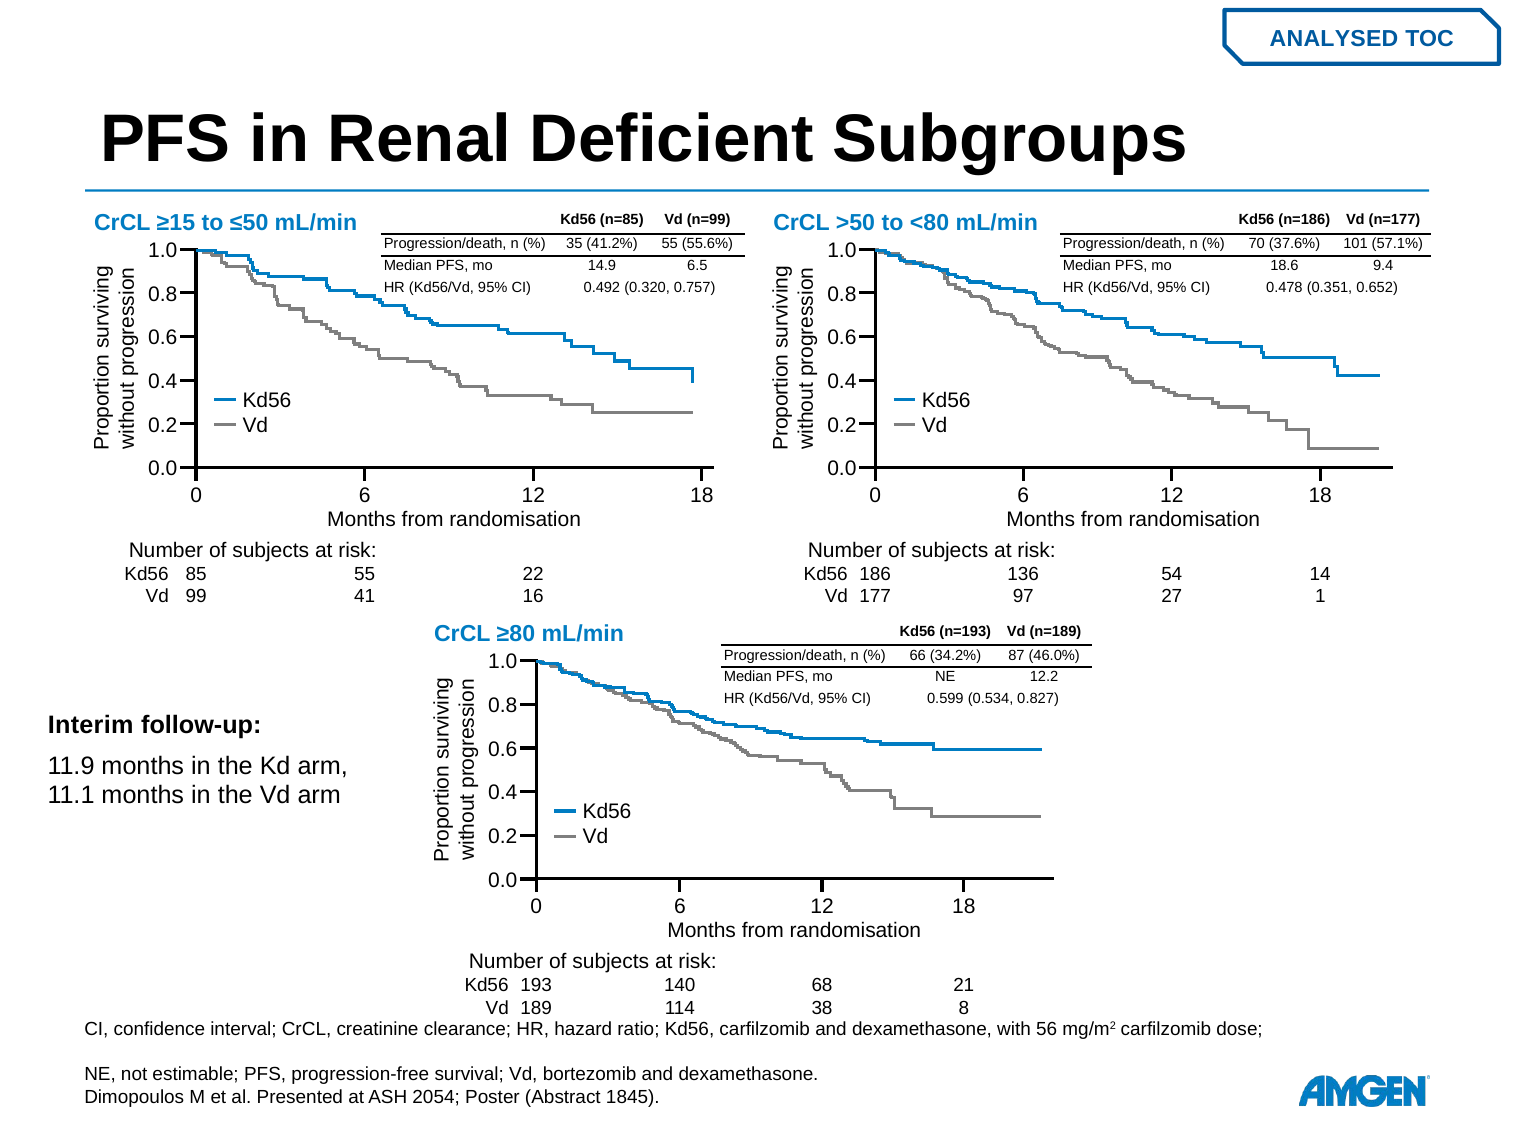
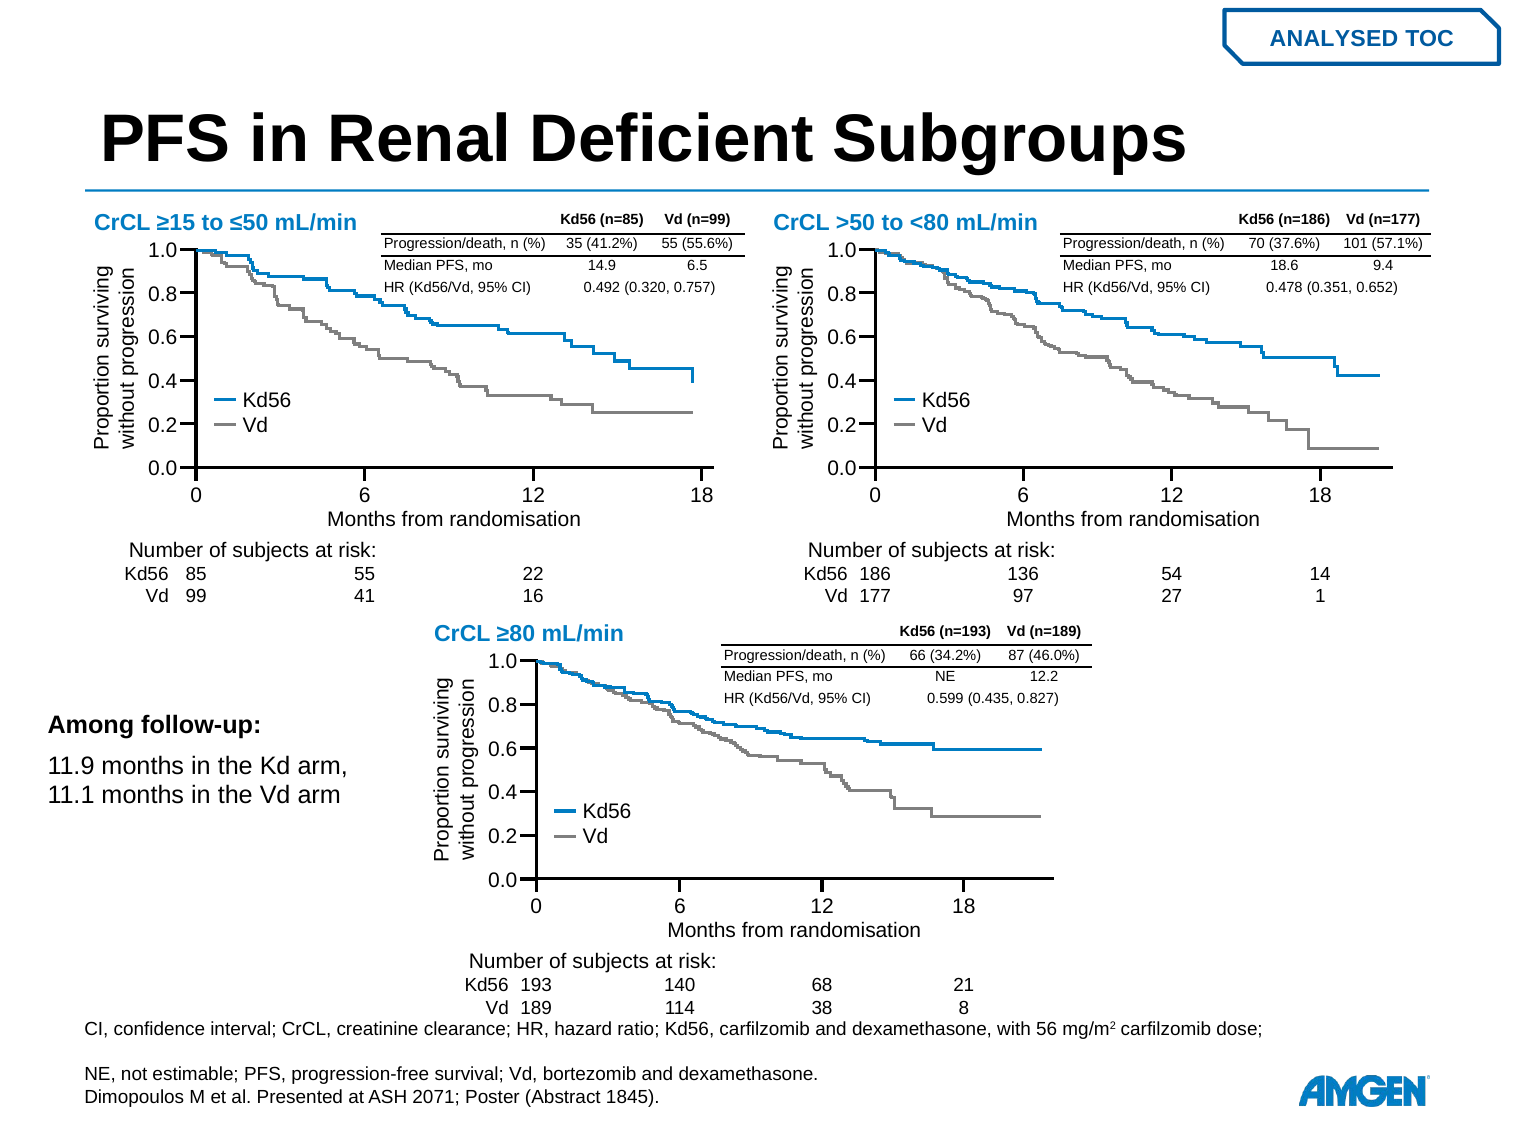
0.534: 0.534 -> 0.435
Interim: Interim -> Among
2054: 2054 -> 2071
